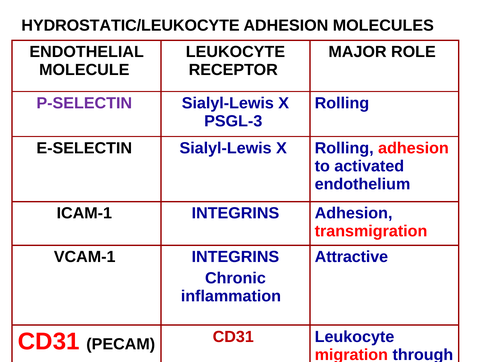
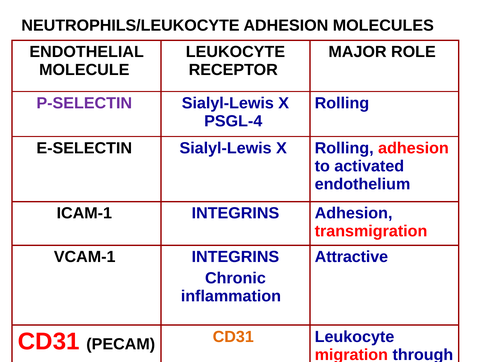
HYDROSTATIC/LEUKOCYTE: HYDROSTATIC/LEUKOCYTE -> NEUTROPHILS/LEUKOCYTE
PSGL-3: PSGL-3 -> PSGL-4
CD31 at (233, 337) colour: red -> orange
